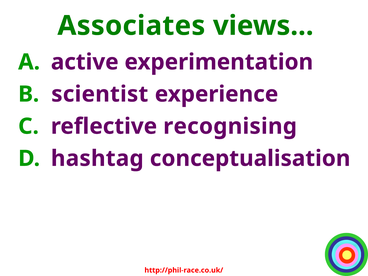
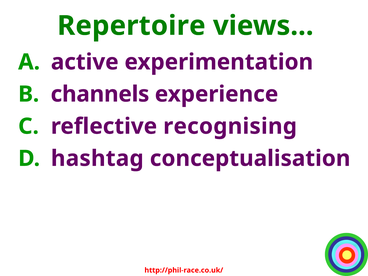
Associates: Associates -> Repertoire
scientist: scientist -> channels
